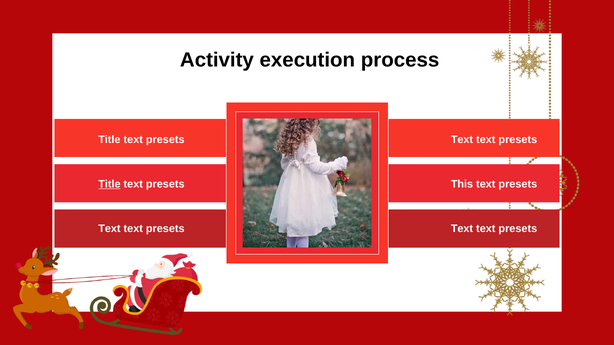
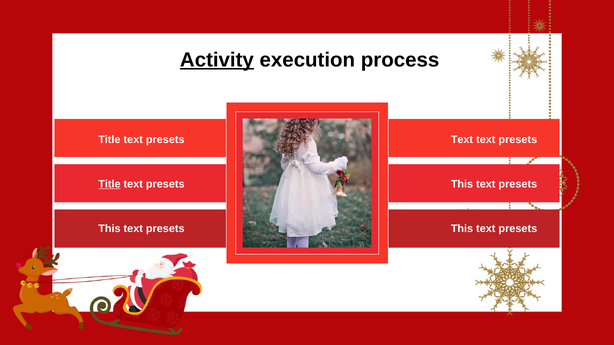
Activity underline: none -> present
Text at (109, 229): Text -> This
Text at (462, 229): Text -> This
